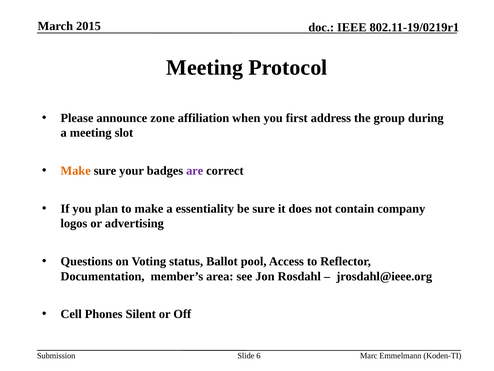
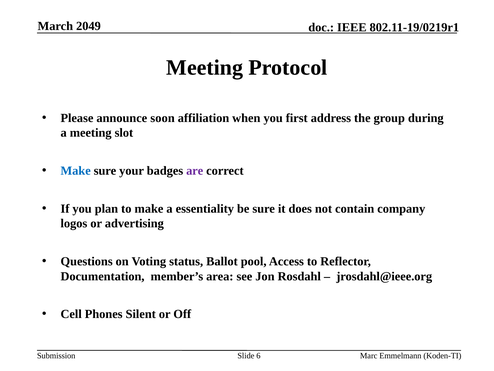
2015: 2015 -> 2049
zone: zone -> soon
Make at (76, 170) colour: orange -> blue
